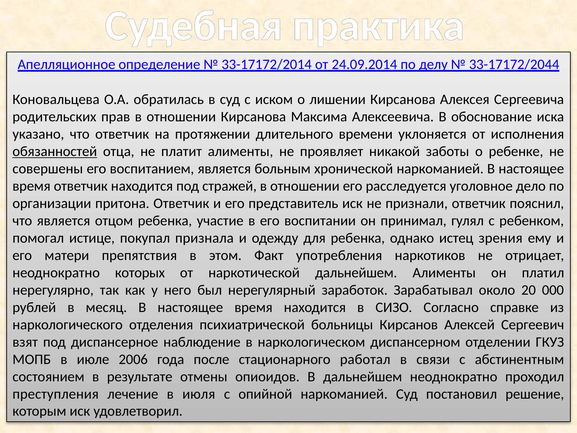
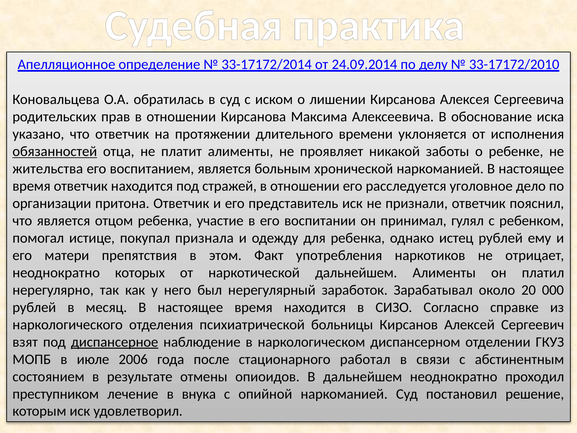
33-17172/2044: 33-17172/2044 -> 33-17172/2010
совершены: совершены -> жительства
истец зрения: зрения -> рублей
диспансерное underline: none -> present
преступления: преступления -> преступником
июля: июля -> внука
